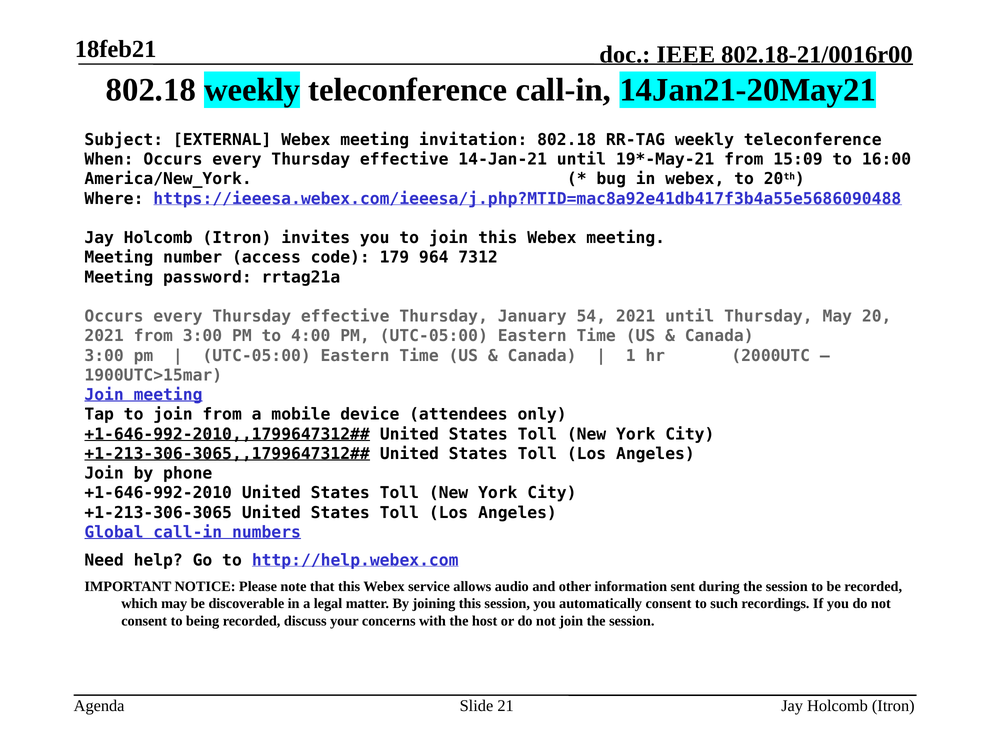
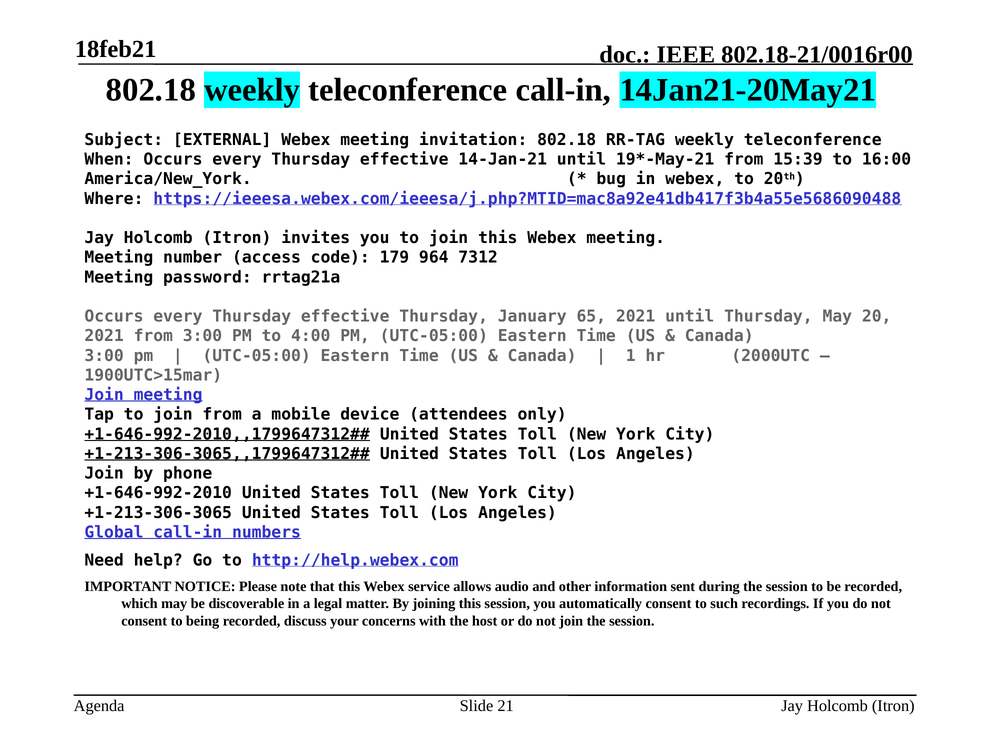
15:09: 15:09 -> 15:39
54: 54 -> 65
